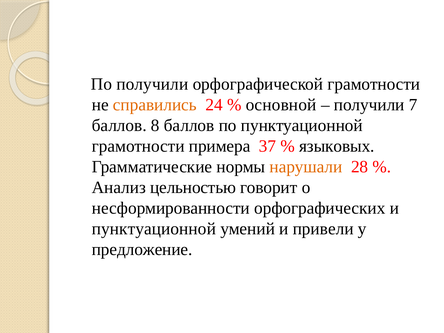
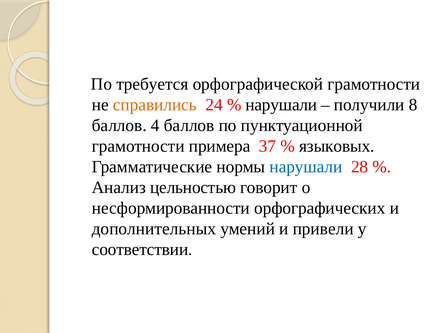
По получили: получили -> требуется
основной at (281, 105): основной -> нарушали
7: 7 -> 8
8: 8 -> 4
нарушали at (306, 167) colour: orange -> blue
пунктуационной at (154, 229): пунктуационной -> дополнительных
предложение: предложение -> соответствии
